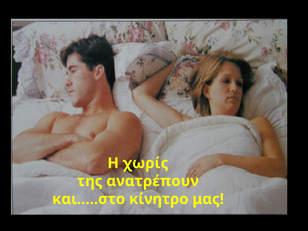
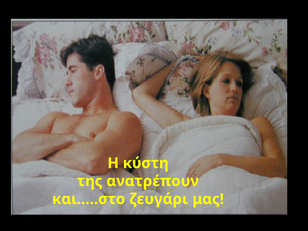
χωρίς: χωρίς -> κύστη
κίνητρο: κίνητρο -> ζευγάρι
